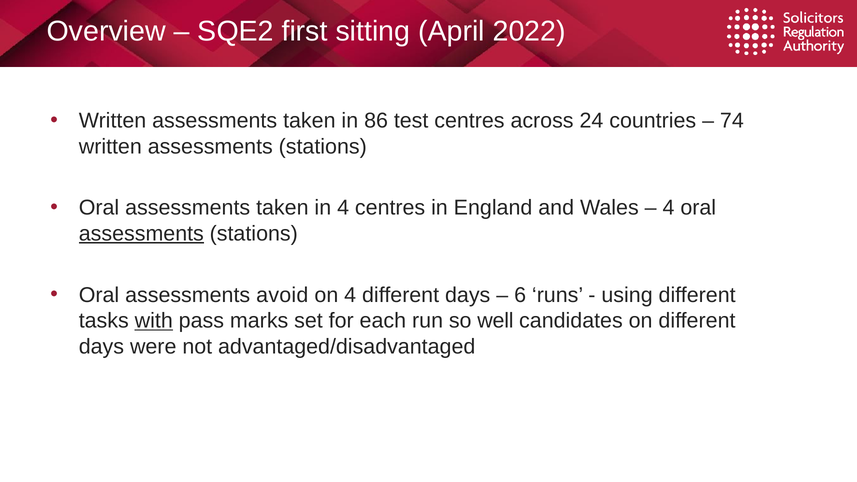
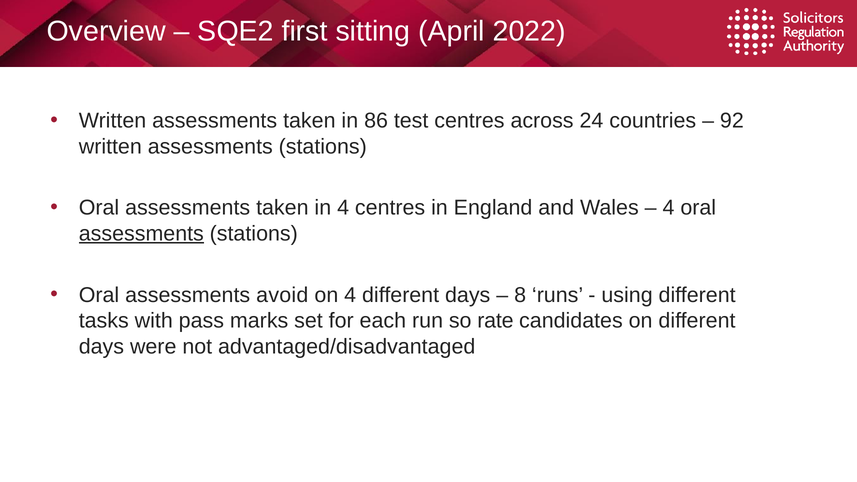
74: 74 -> 92
6: 6 -> 8
with underline: present -> none
well: well -> rate
